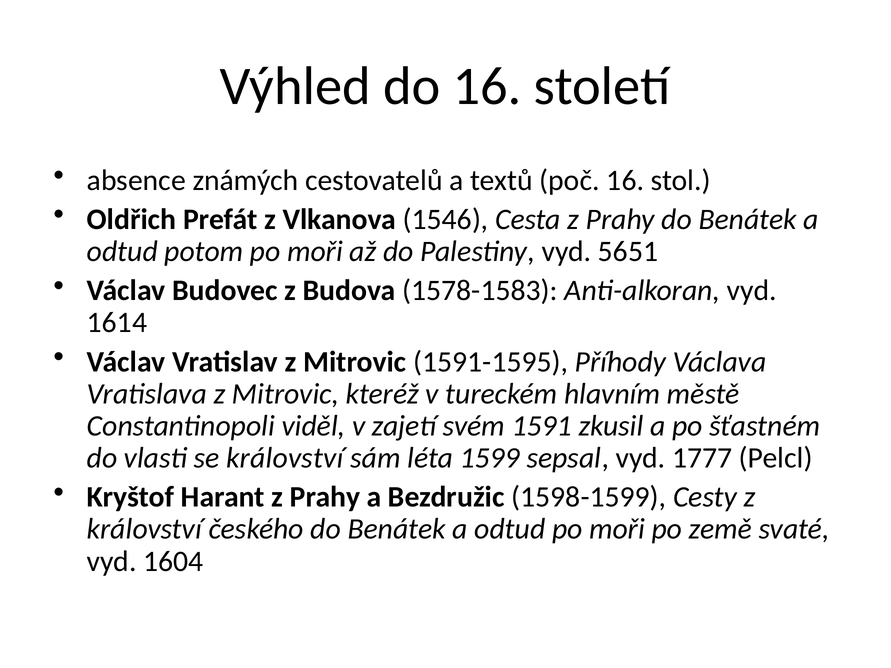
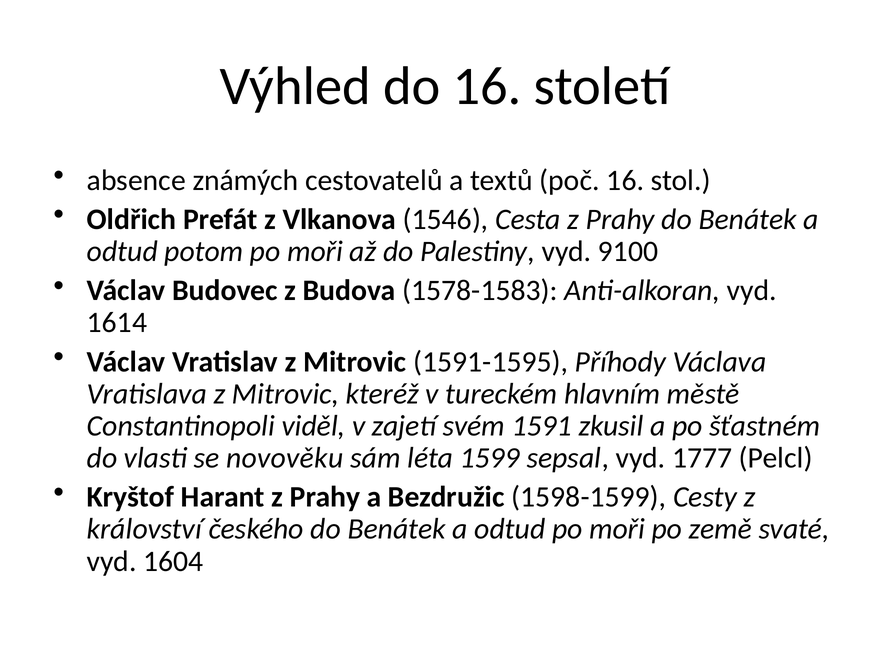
5651: 5651 -> 9100
se království: království -> novověku
